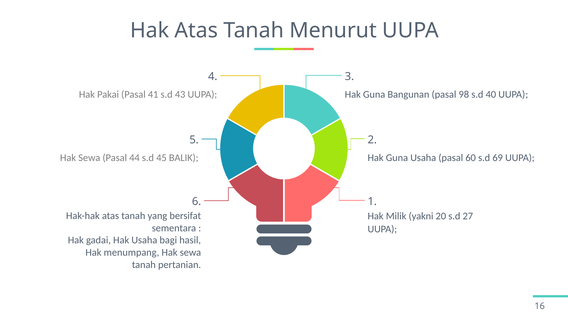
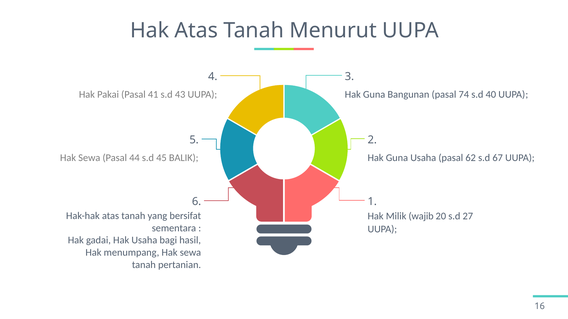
98: 98 -> 74
60: 60 -> 62
69: 69 -> 67
yakni: yakni -> wajib
